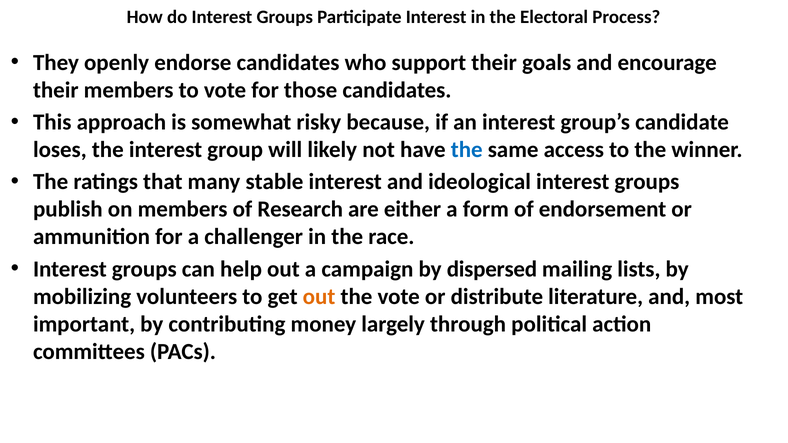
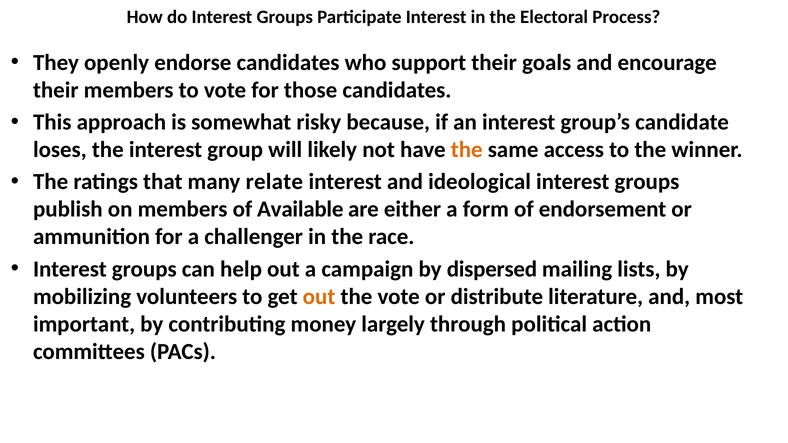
the at (467, 150) colour: blue -> orange
stable: stable -> relate
Research: Research -> Available
